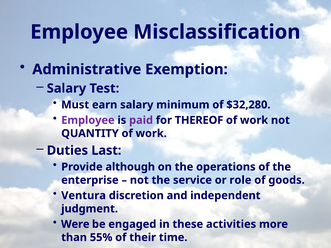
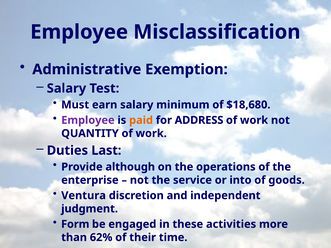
$32,280: $32,280 -> $18,680
paid colour: purple -> orange
THEREOF: THEREOF -> ADDRESS
role: role -> into
Were: Were -> Form
55%: 55% -> 62%
